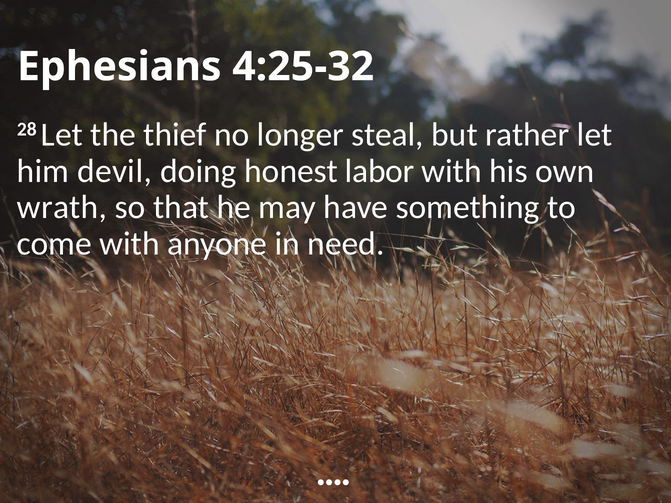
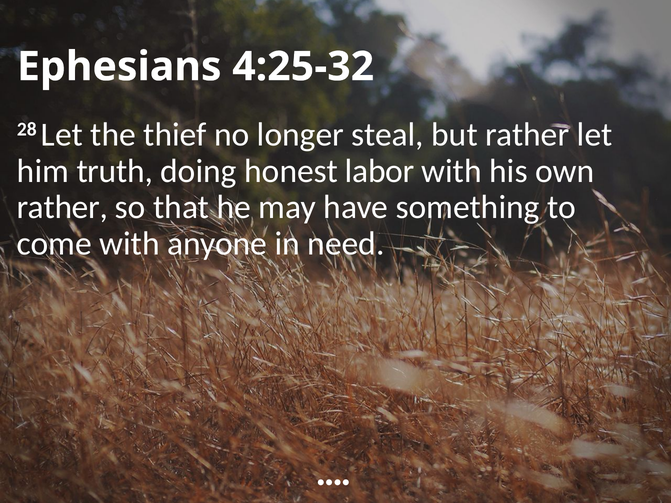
devil: devil -> truth
wrath at (62, 207): wrath -> rather
